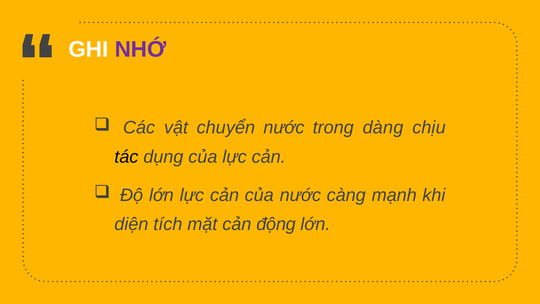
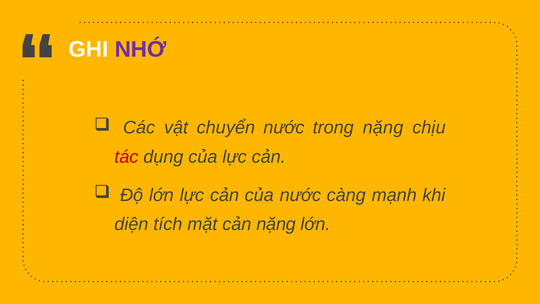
trong dàng: dàng -> nặng
tác colour: black -> red
cản động: động -> nặng
